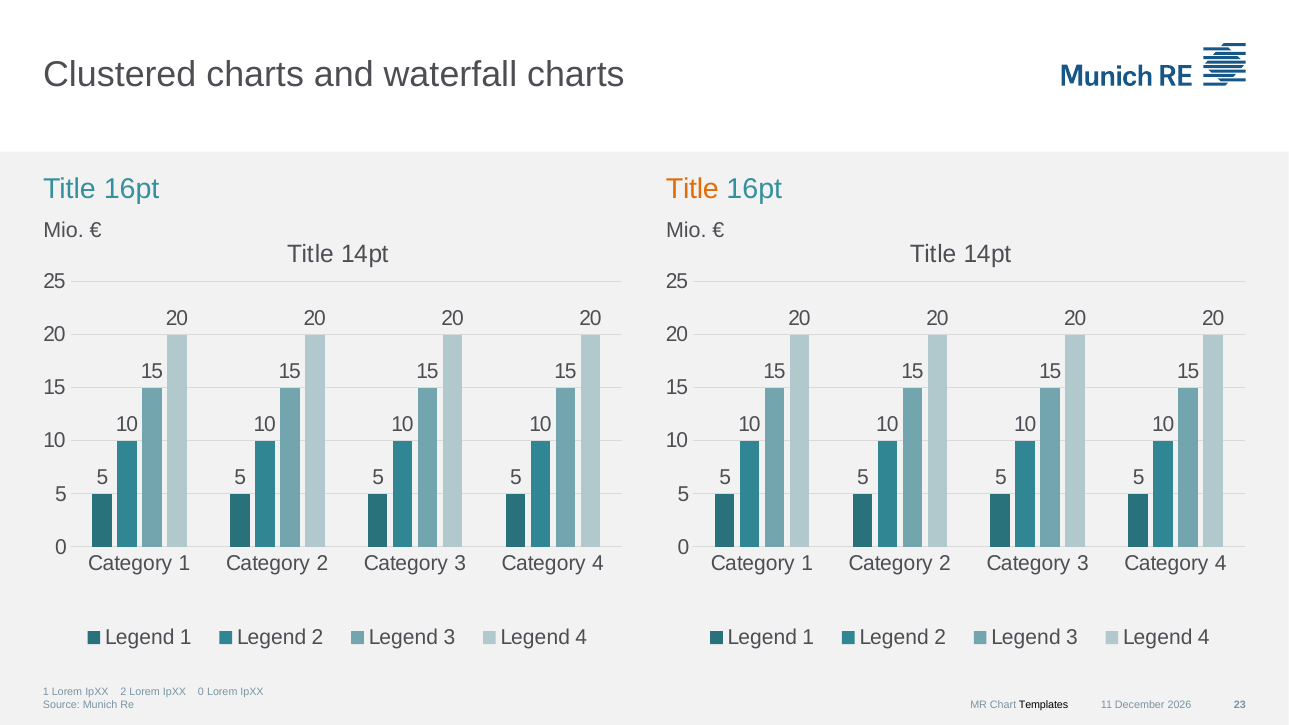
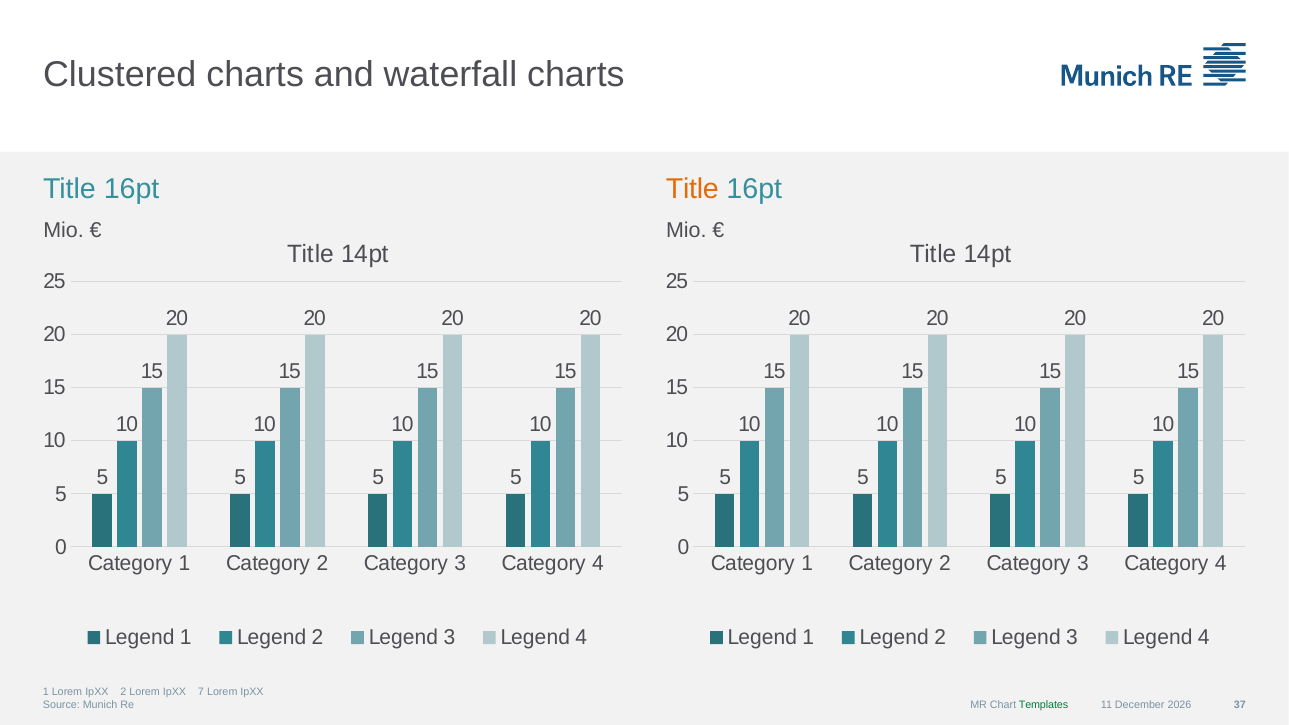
IpXX 0: 0 -> 7
Templates colour: black -> green
23: 23 -> 37
